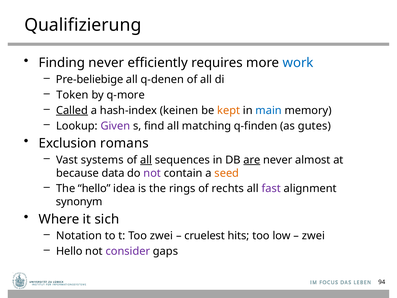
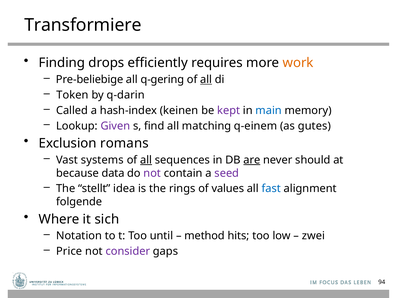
Qualifizierung: Qualifizierung -> Transformiere
Finding never: never -> drops
work colour: blue -> orange
q-denen: q-denen -> q-gering
all at (206, 79) underline: none -> present
q-more: q-more -> q-darin
Called underline: present -> none
kept colour: orange -> purple
q-finden: q-finden -> q-einem
almost: almost -> should
seed colour: orange -> purple
The hello: hello -> stellt
rechts: rechts -> values
fast colour: purple -> blue
synonym: synonym -> folgende
Too zwei: zwei -> until
cruelest: cruelest -> method
Hello at (69, 251): Hello -> Price
